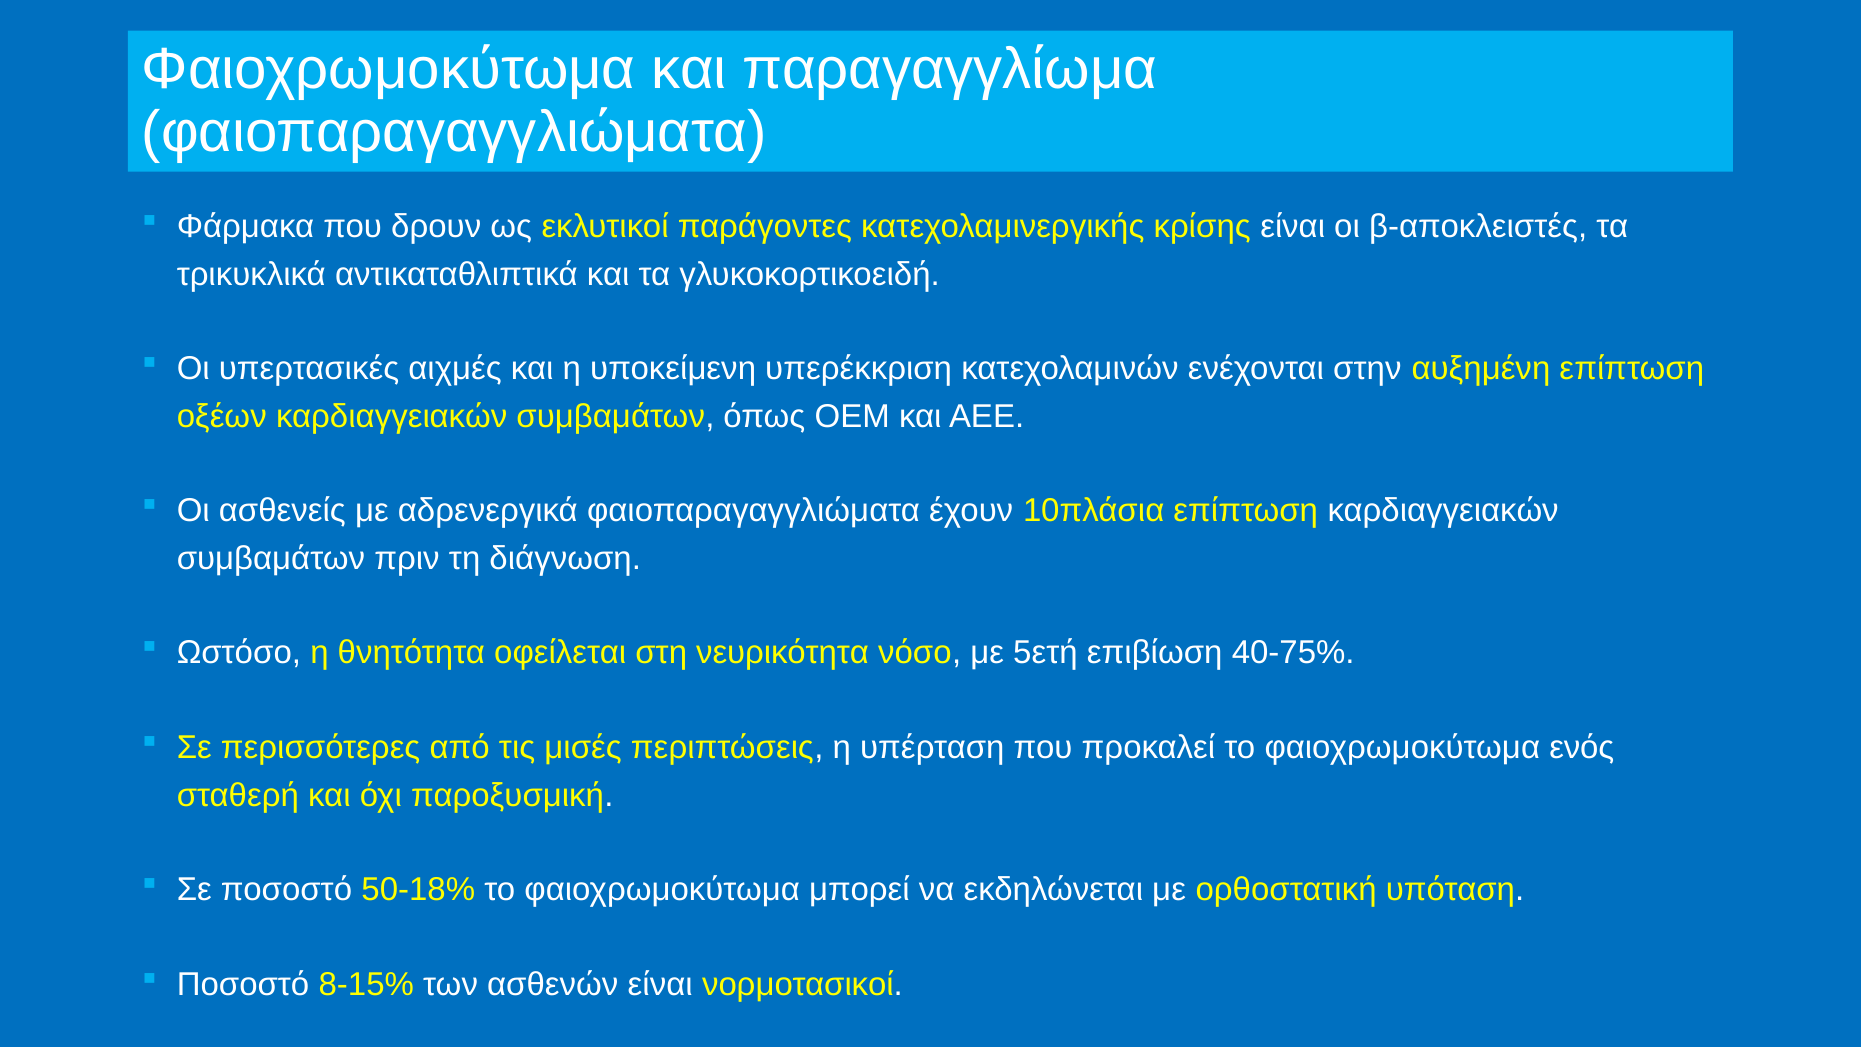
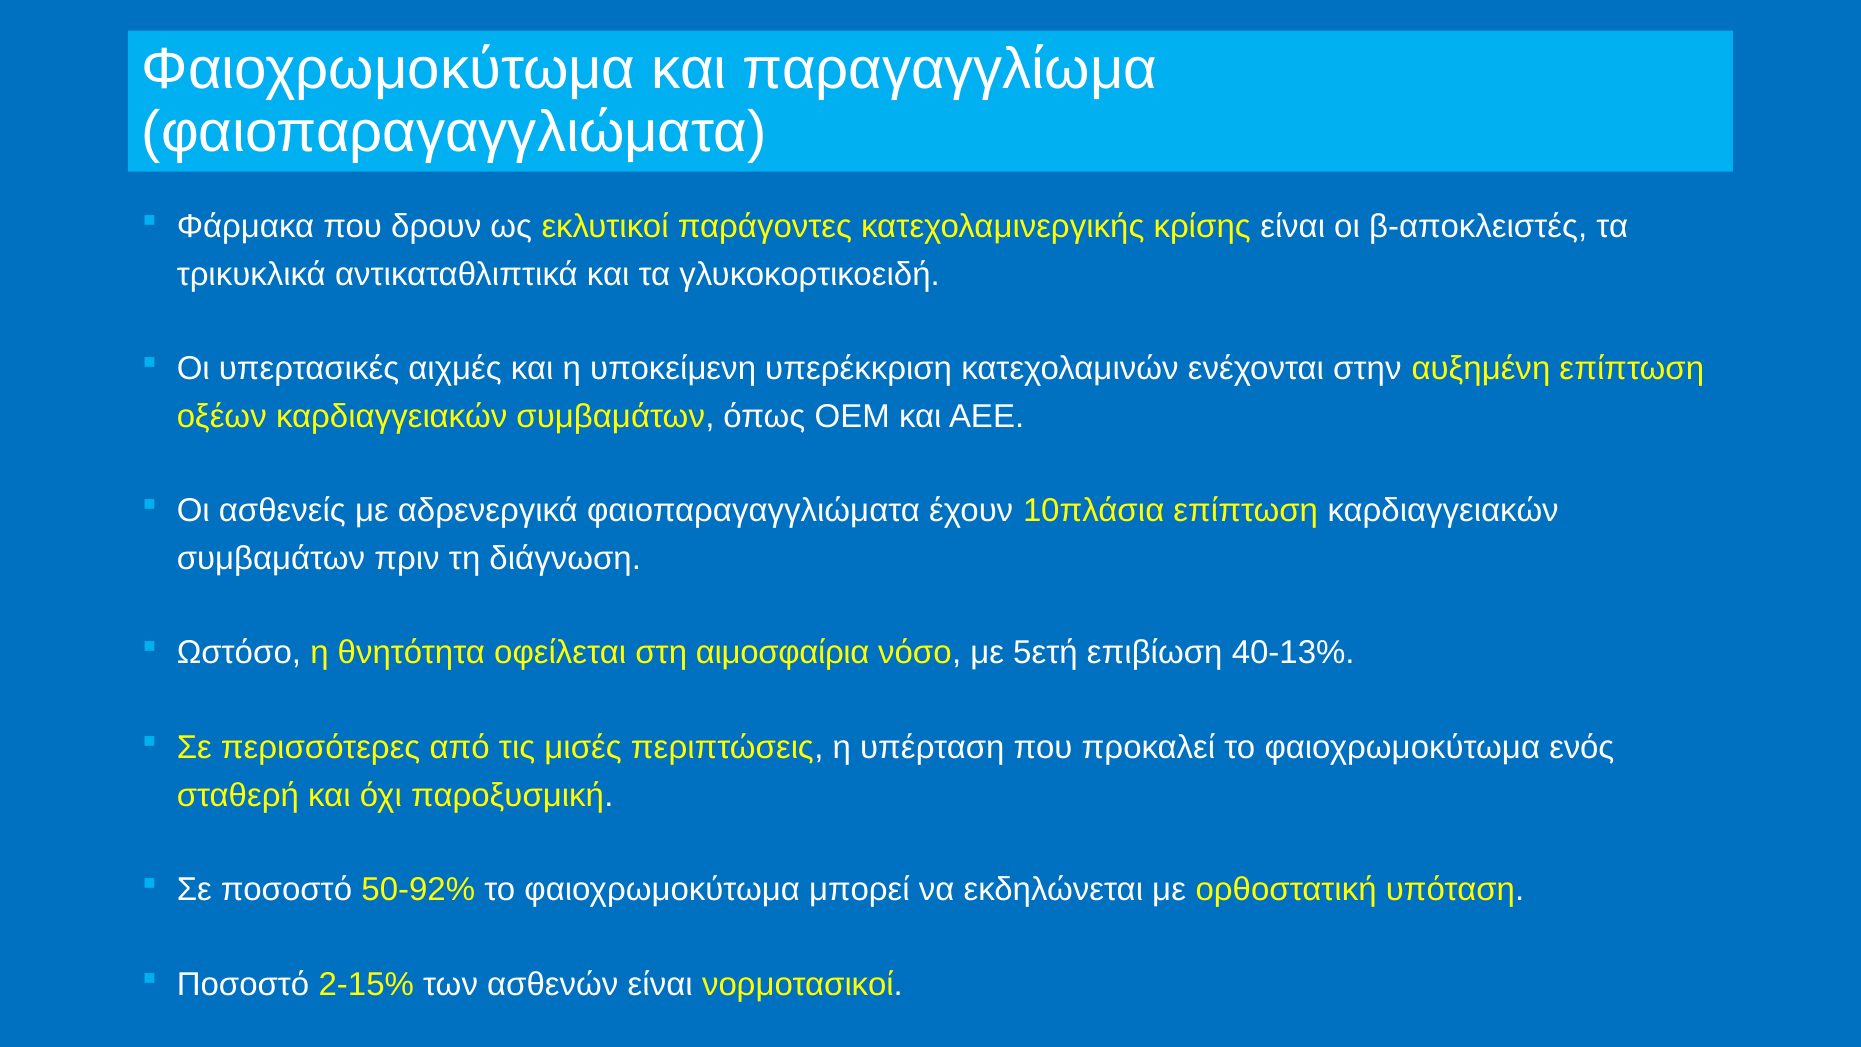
νευρικότητα: νευρικότητα -> αιμοσφαίρια
40-75%: 40-75% -> 40-13%
50-18%: 50-18% -> 50-92%
8-15%: 8-15% -> 2-15%
